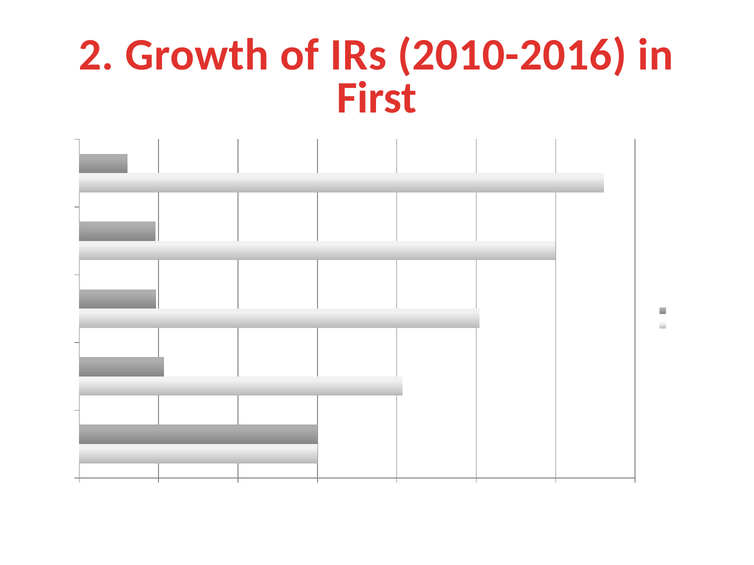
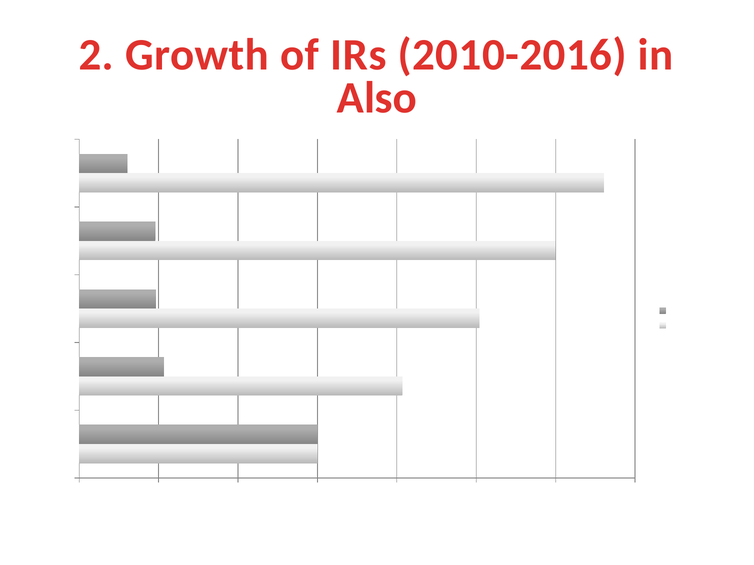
First: First -> Also
